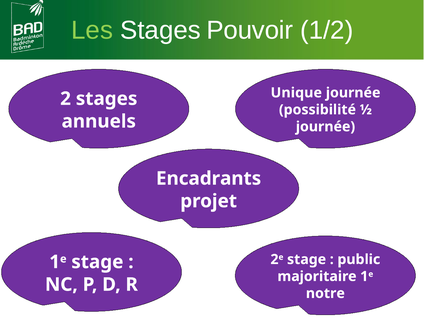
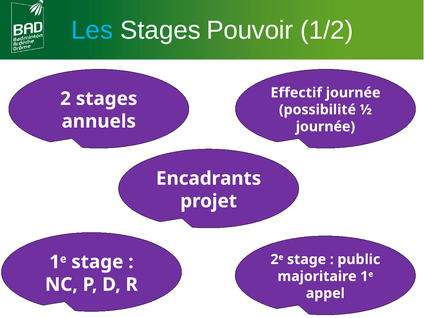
Les colour: light green -> light blue
Unique: Unique -> Effectif
notre: notre -> appel
